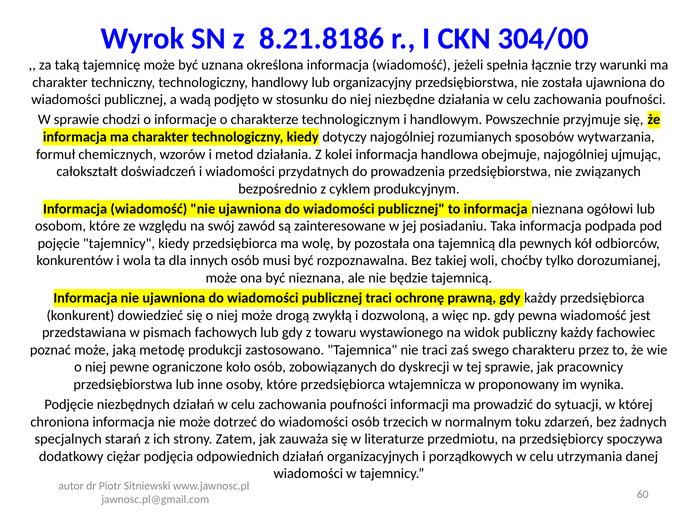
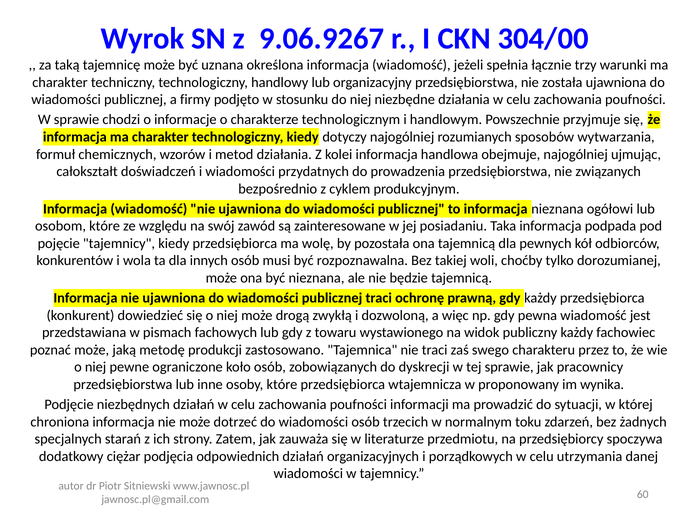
8.21.8186: 8.21.8186 -> 9.06.9267
wadą: wadą -> firmy
